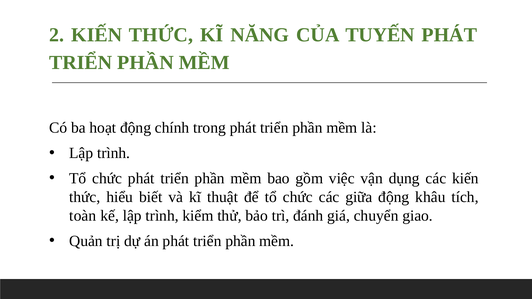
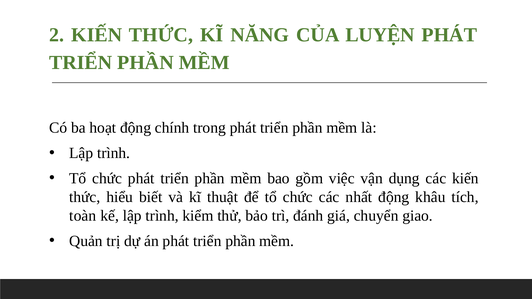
TUYẾN: TUYẾN -> LUYỆN
giữa: giữa -> nhất
